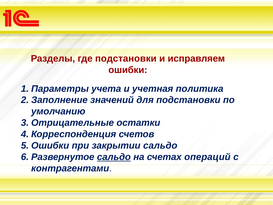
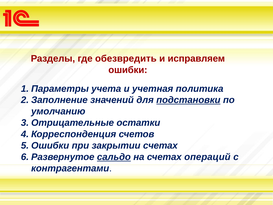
где подстановки: подстановки -> обезвредить
подстановки at (188, 100) underline: none -> present
закрытии сальдо: сальдо -> счетах
